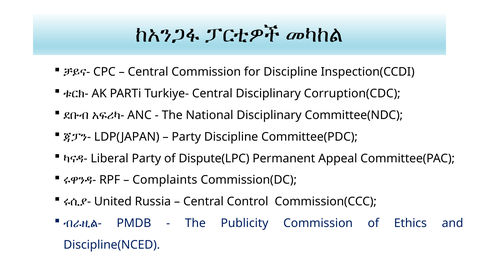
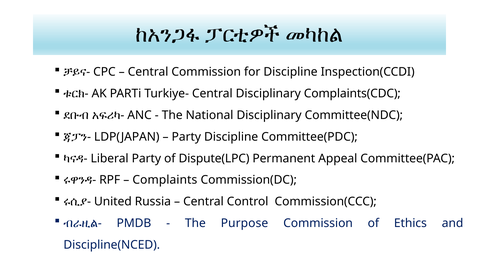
Corruption(CDC: Corruption(CDC -> Complaints(CDC
Publicity: Publicity -> Purpose
